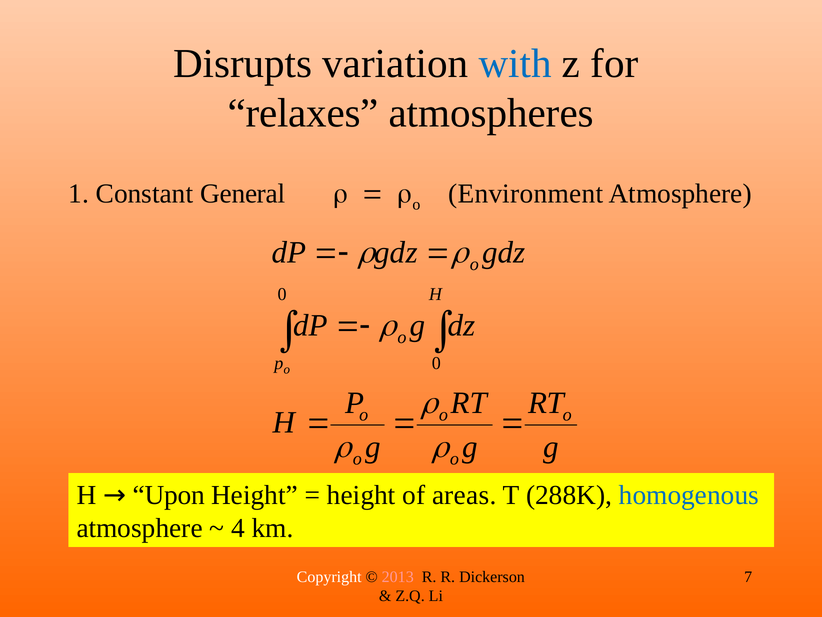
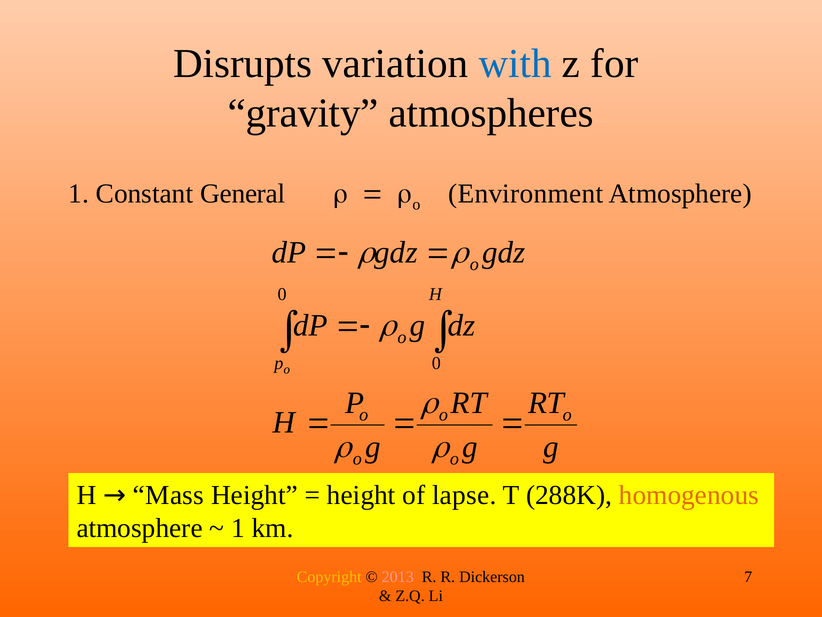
relaxes: relaxes -> gravity
Upon: Upon -> Mass
areas: areas -> lapse
homogenous colour: blue -> orange
4 at (238, 528): 4 -> 1
Copyright colour: white -> yellow
